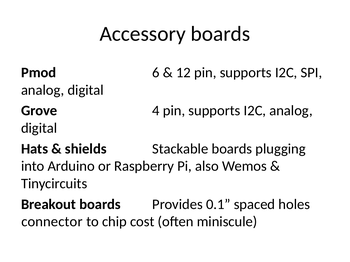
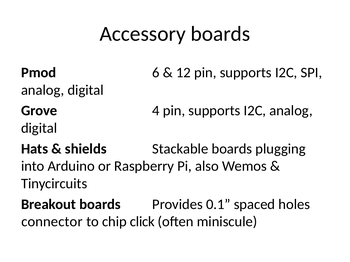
cost: cost -> click
